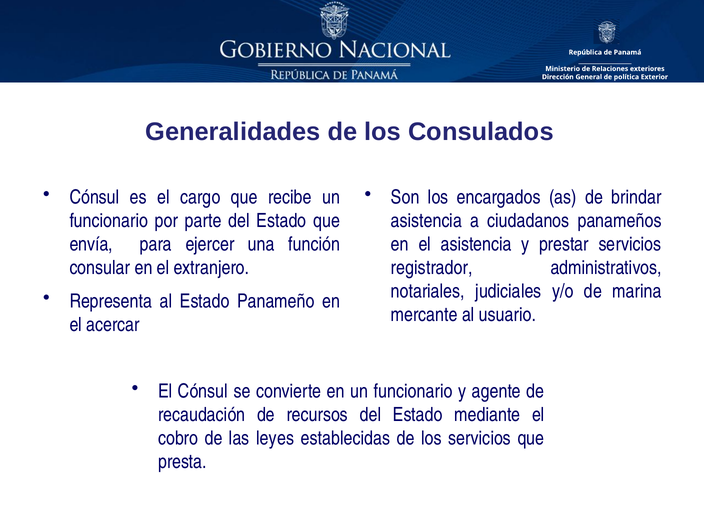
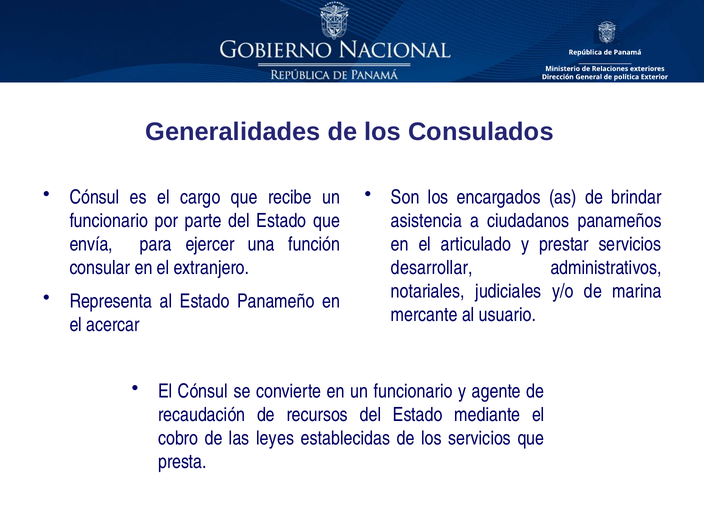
el asistencia: asistencia -> articulado
registrador: registrador -> desarrollar
